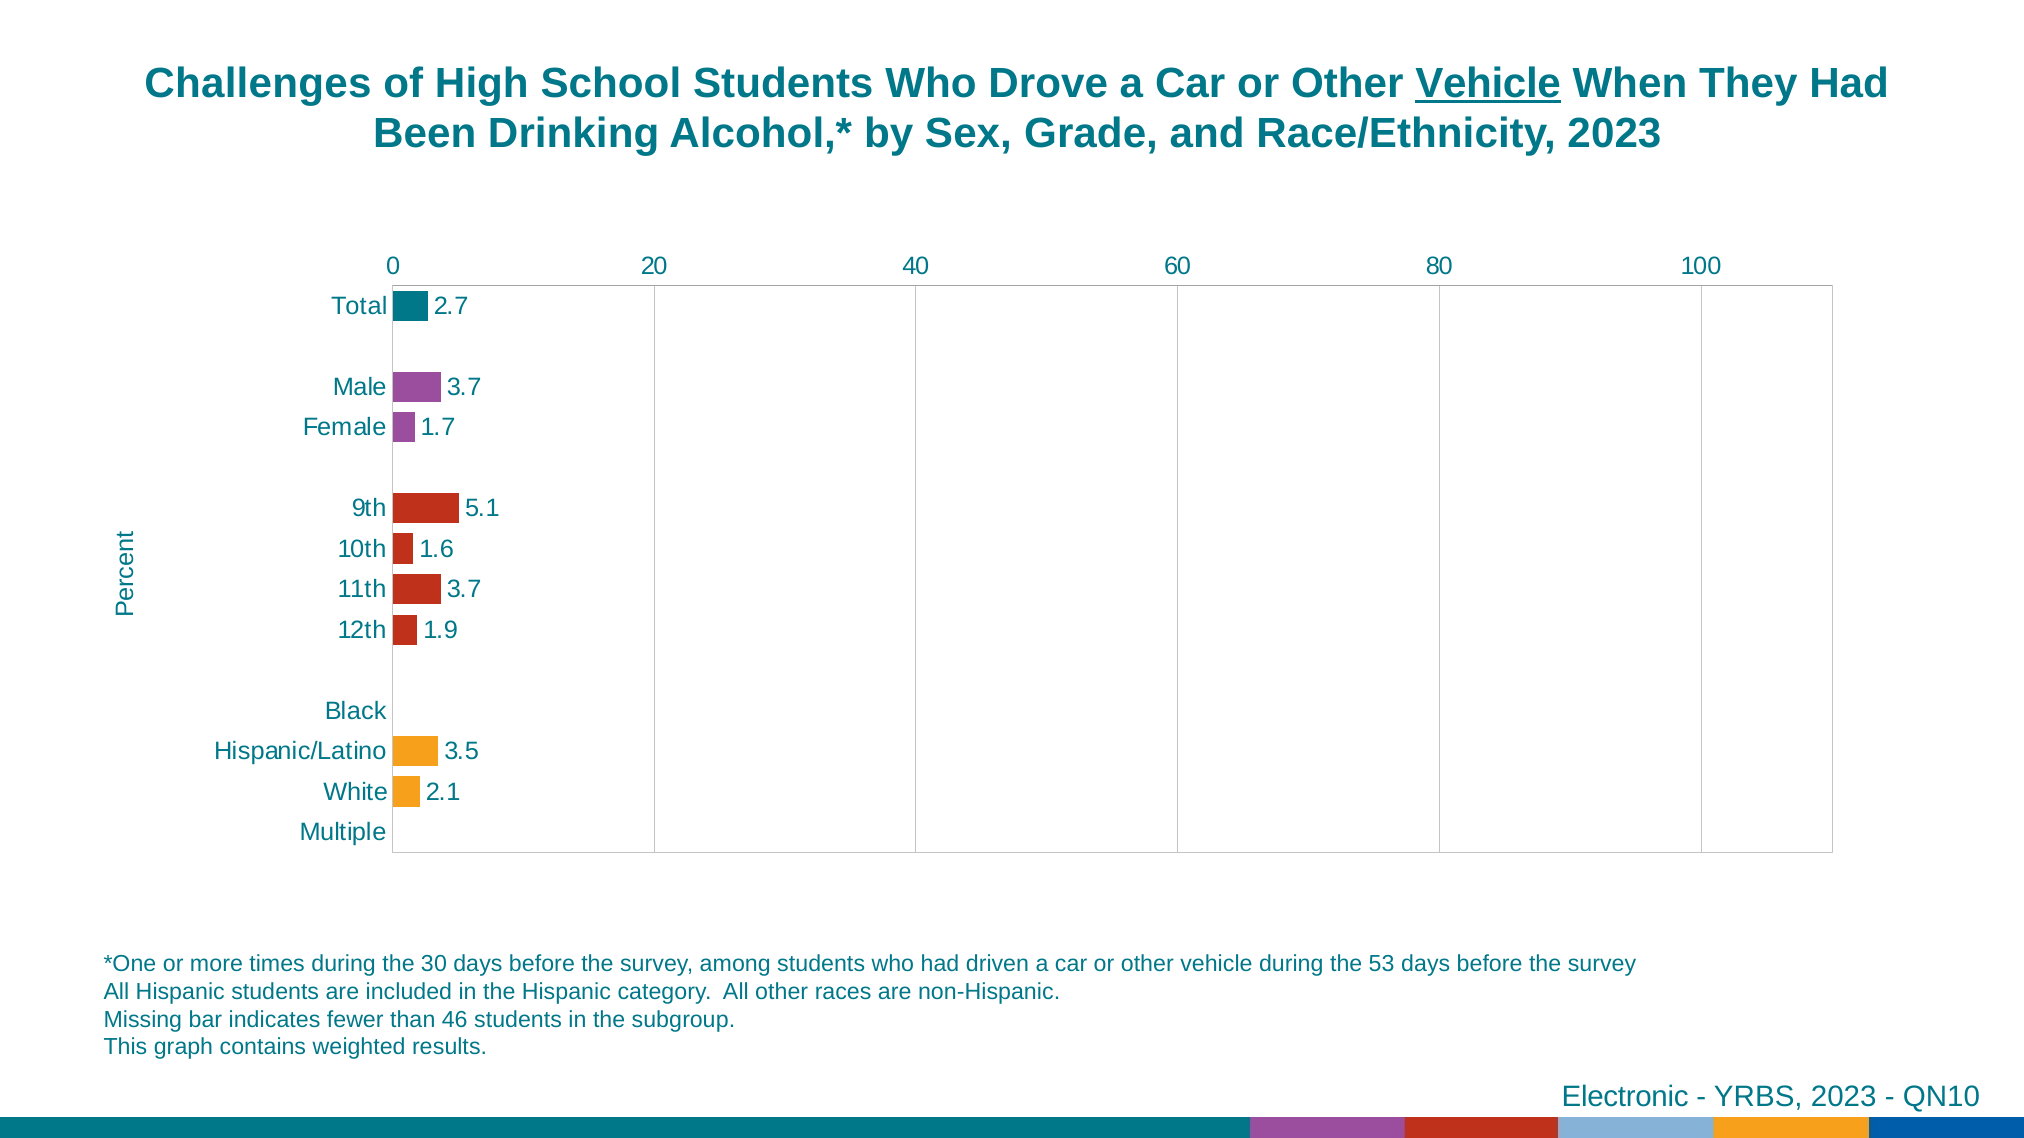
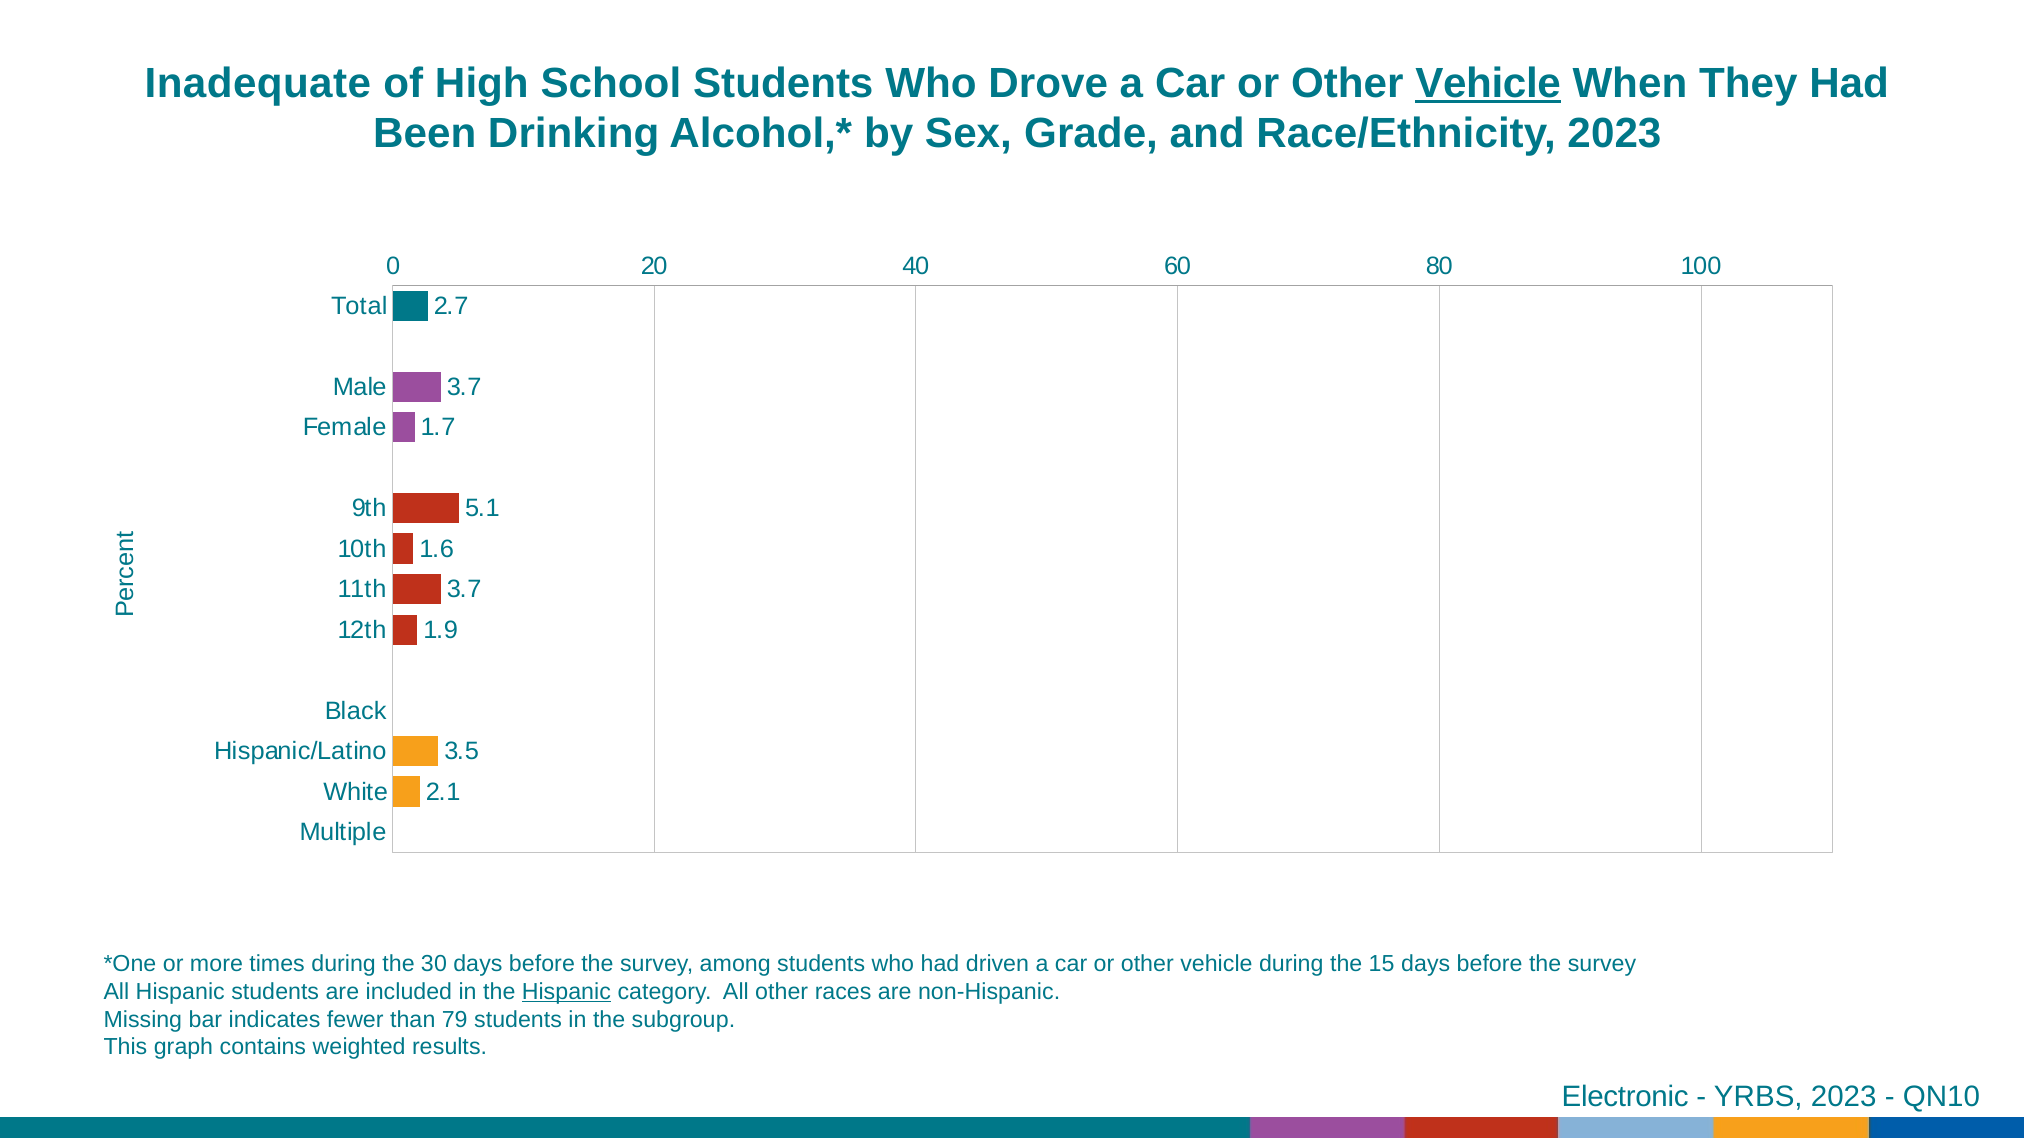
Challenges: Challenges -> Inadequate
53: 53 -> 15
Hispanic at (566, 992) underline: none -> present
46: 46 -> 79
